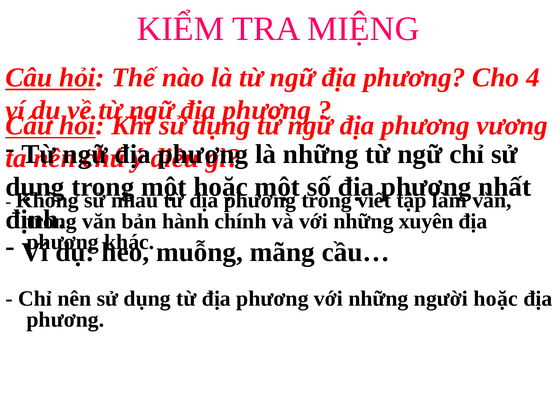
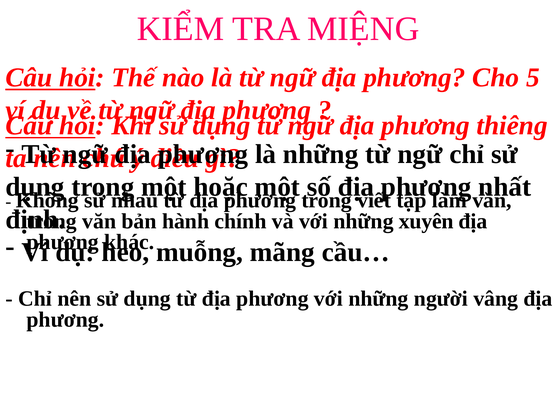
4: 4 -> 5
vương: vương -> thiêng
người hoặc: hoặc -> vâng
